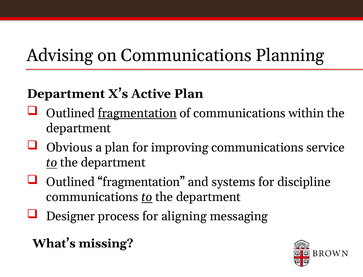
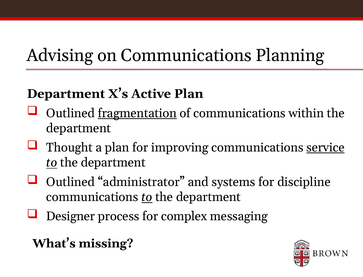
Obvious: Obvious -> Thought
service underline: none -> present
fragmentation at (141, 182): fragmentation -> administrator
aligning: aligning -> complex
